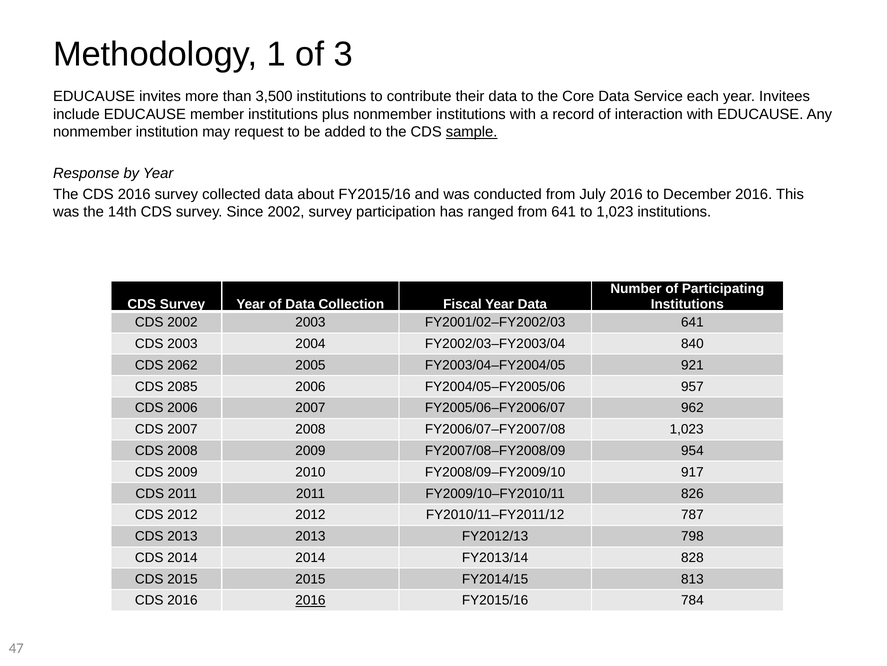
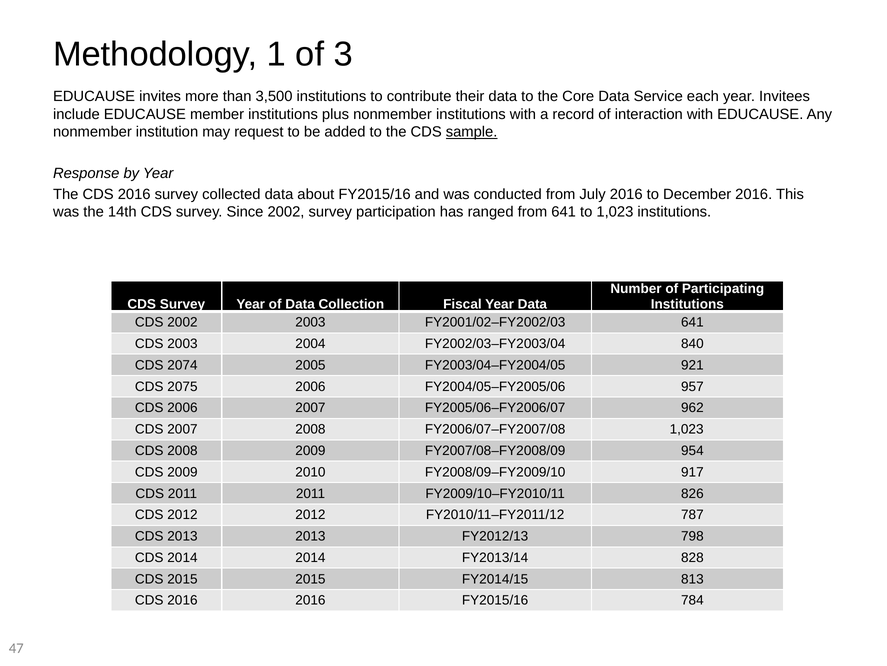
2062: 2062 -> 2074
2085: 2085 -> 2075
2016 at (310, 600) underline: present -> none
